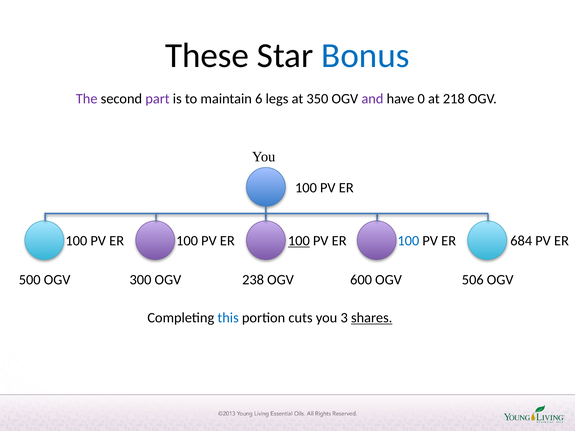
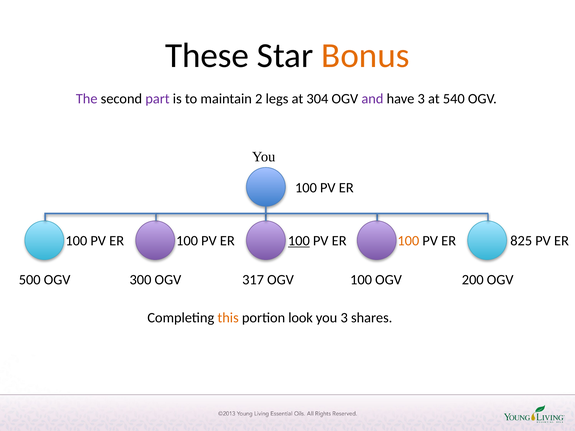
Bonus colour: blue -> orange
6: 6 -> 2
350: 350 -> 304
have 0: 0 -> 3
218: 218 -> 540
100 at (408, 241) colour: blue -> orange
684: 684 -> 825
238: 238 -> 317
600 at (361, 280): 600 -> 100
506: 506 -> 200
this colour: blue -> orange
cuts: cuts -> look
shares underline: present -> none
